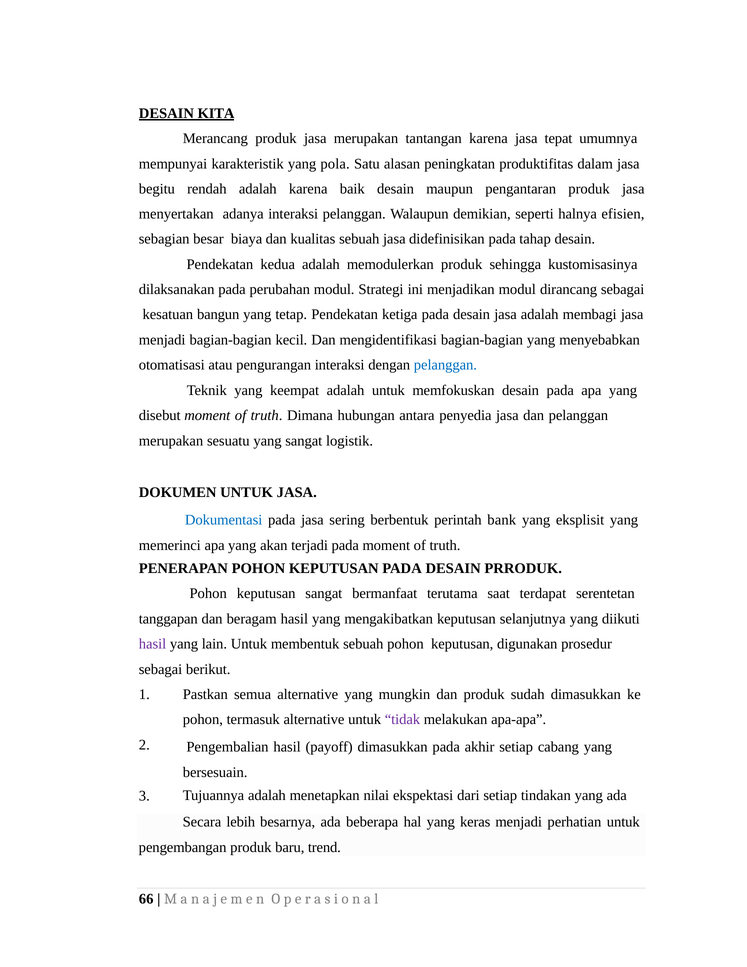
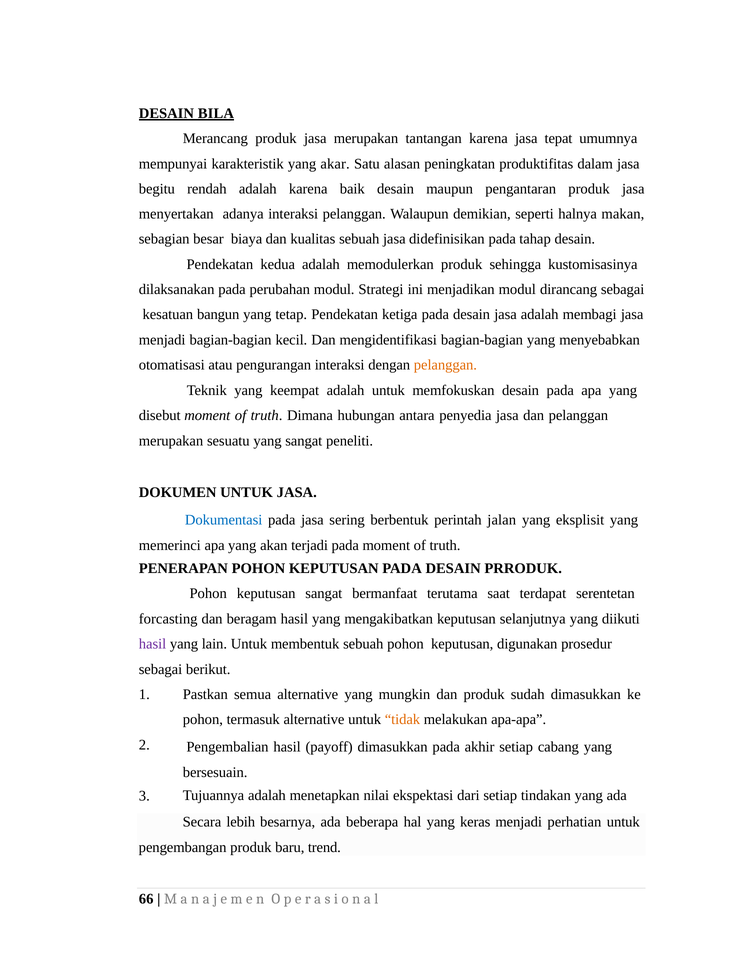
KITA: KITA -> BILA
pola: pola -> akar
efisien: efisien -> makan
pelanggan at (445, 365) colour: blue -> orange
logistik: logistik -> peneliti
bank: bank -> jalan
tanggapan: tanggapan -> forcasting
tidak colour: purple -> orange
